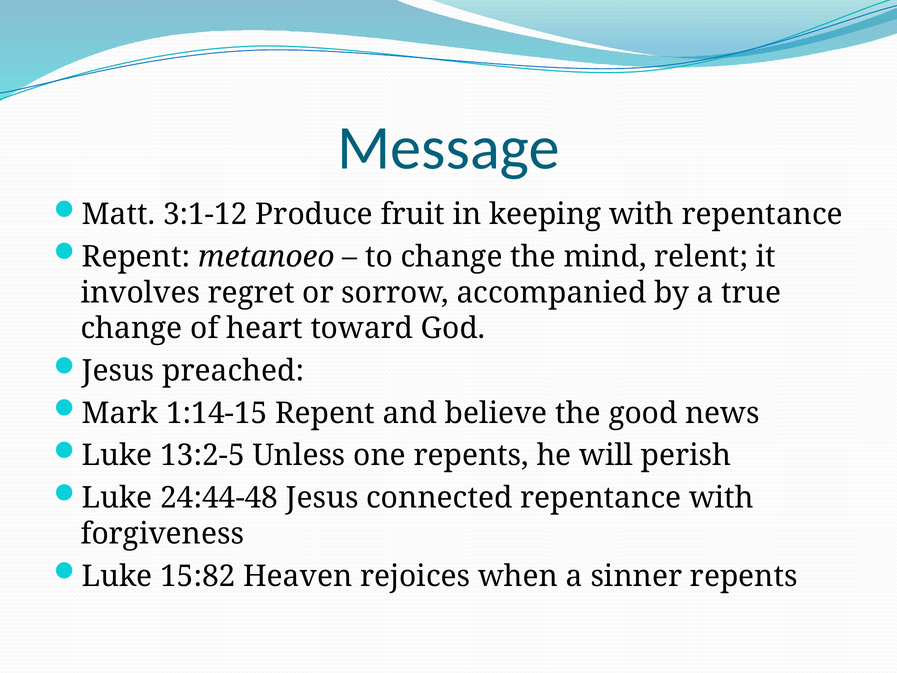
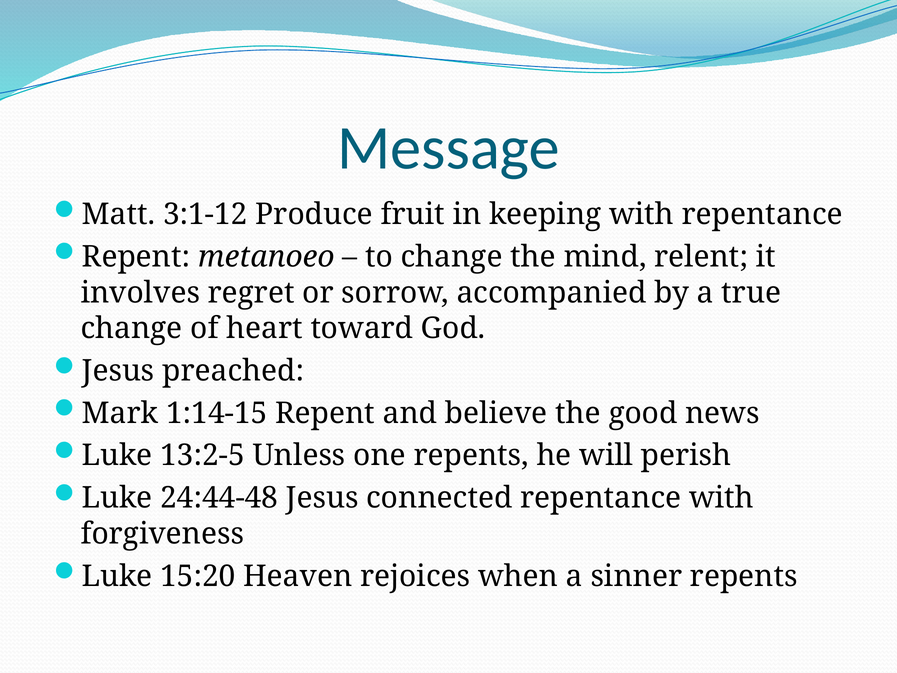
15:82: 15:82 -> 15:20
